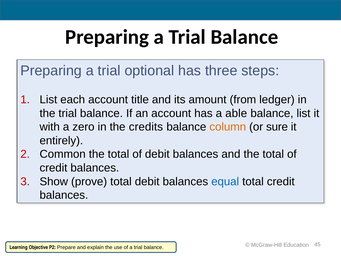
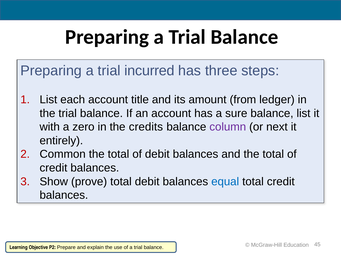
optional: optional -> incurred
able: able -> sure
column colour: orange -> purple
sure: sure -> next
